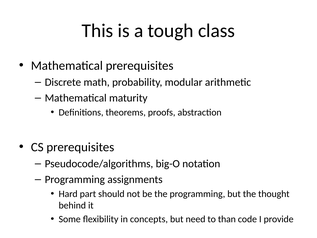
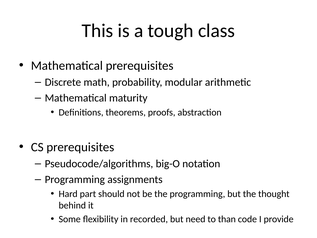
concepts: concepts -> recorded
